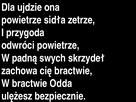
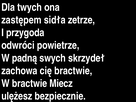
ujdzie: ujdzie -> twych
powietrze at (21, 20): powietrze -> zastępem
Odda: Odda -> Miecz
